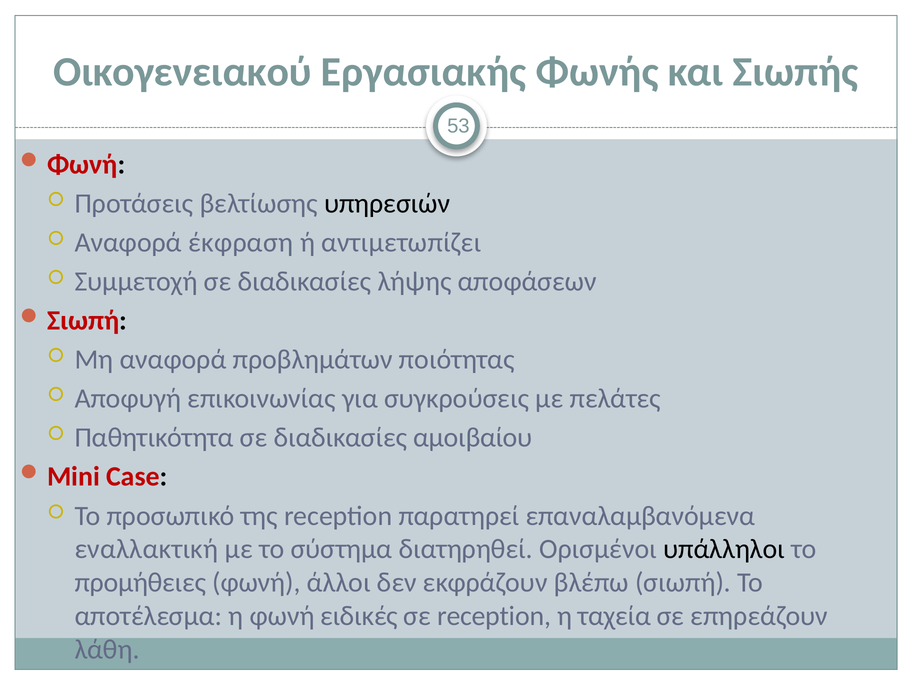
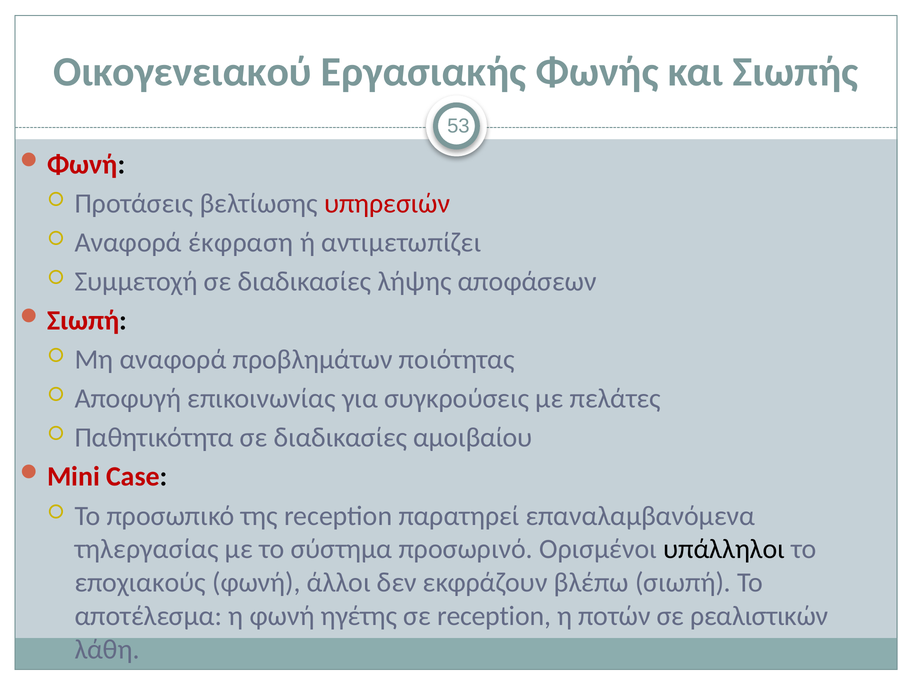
υπηρεσιών colour: black -> red
εναλλακτική: εναλλακτική -> τηλεργασίας
διατηρηθεί: διατηρηθεί -> προσωρινό
προμήθειες: προμήθειες -> εποχιακούς
ειδικές: ειδικές -> ηγέτης
ταχεία: ταχεία -> ποτών
επηρεάζουν: επηρεάζουν -> ρεαλιστικών
